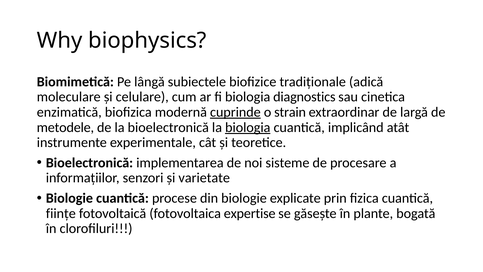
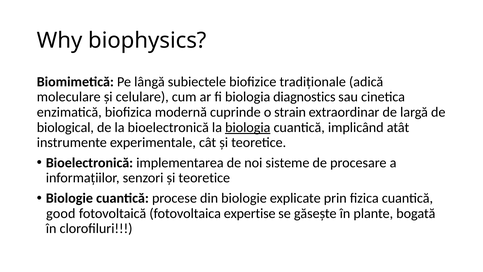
cuprinde underline: present -> none
metodele: metodele -> biological
senzori și varietate: varietate -> teoretice
ființe: ființe -> good
